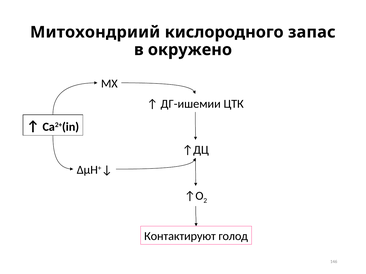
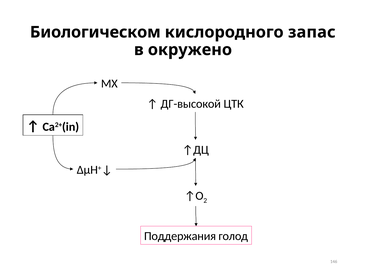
Митохондриий: Митохондриий -> Биологическом
ДГ-ишемии: ДГ-ишемии -> ДГ-высокой
Контактируют: Контактируют -> Поддержания
